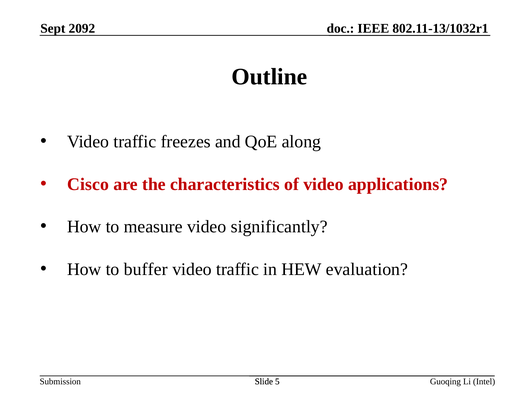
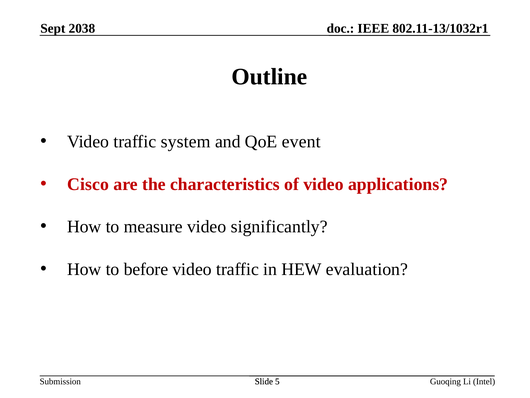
2092: 2092 -> 2038
freezes: freezes -> system
along: along -> event
buffer: buffer -> before
